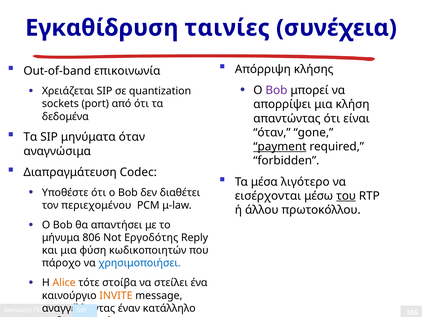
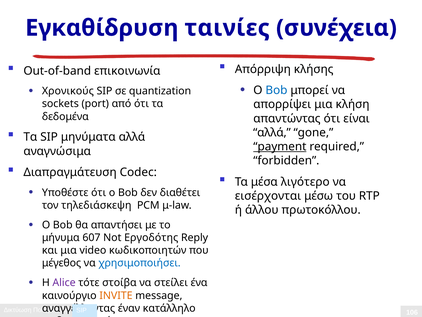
Bob at (276, 90) colour: purple -> blue
Χρειάζεται: Χρειάζεται -> Χρονικούς
όταν at (272, 132): όταν -> αλλά
μηνύματα όταν: όταν -> αλλά
του underline: present -> none
περιεχομένου: περιεχομένου -> τηλεδιάσκεψη
806: 806 -> 607
φύση: φύση -> video
πάροχο: πάροχο -> μέγεθος
Alice colour: orange -> purple
